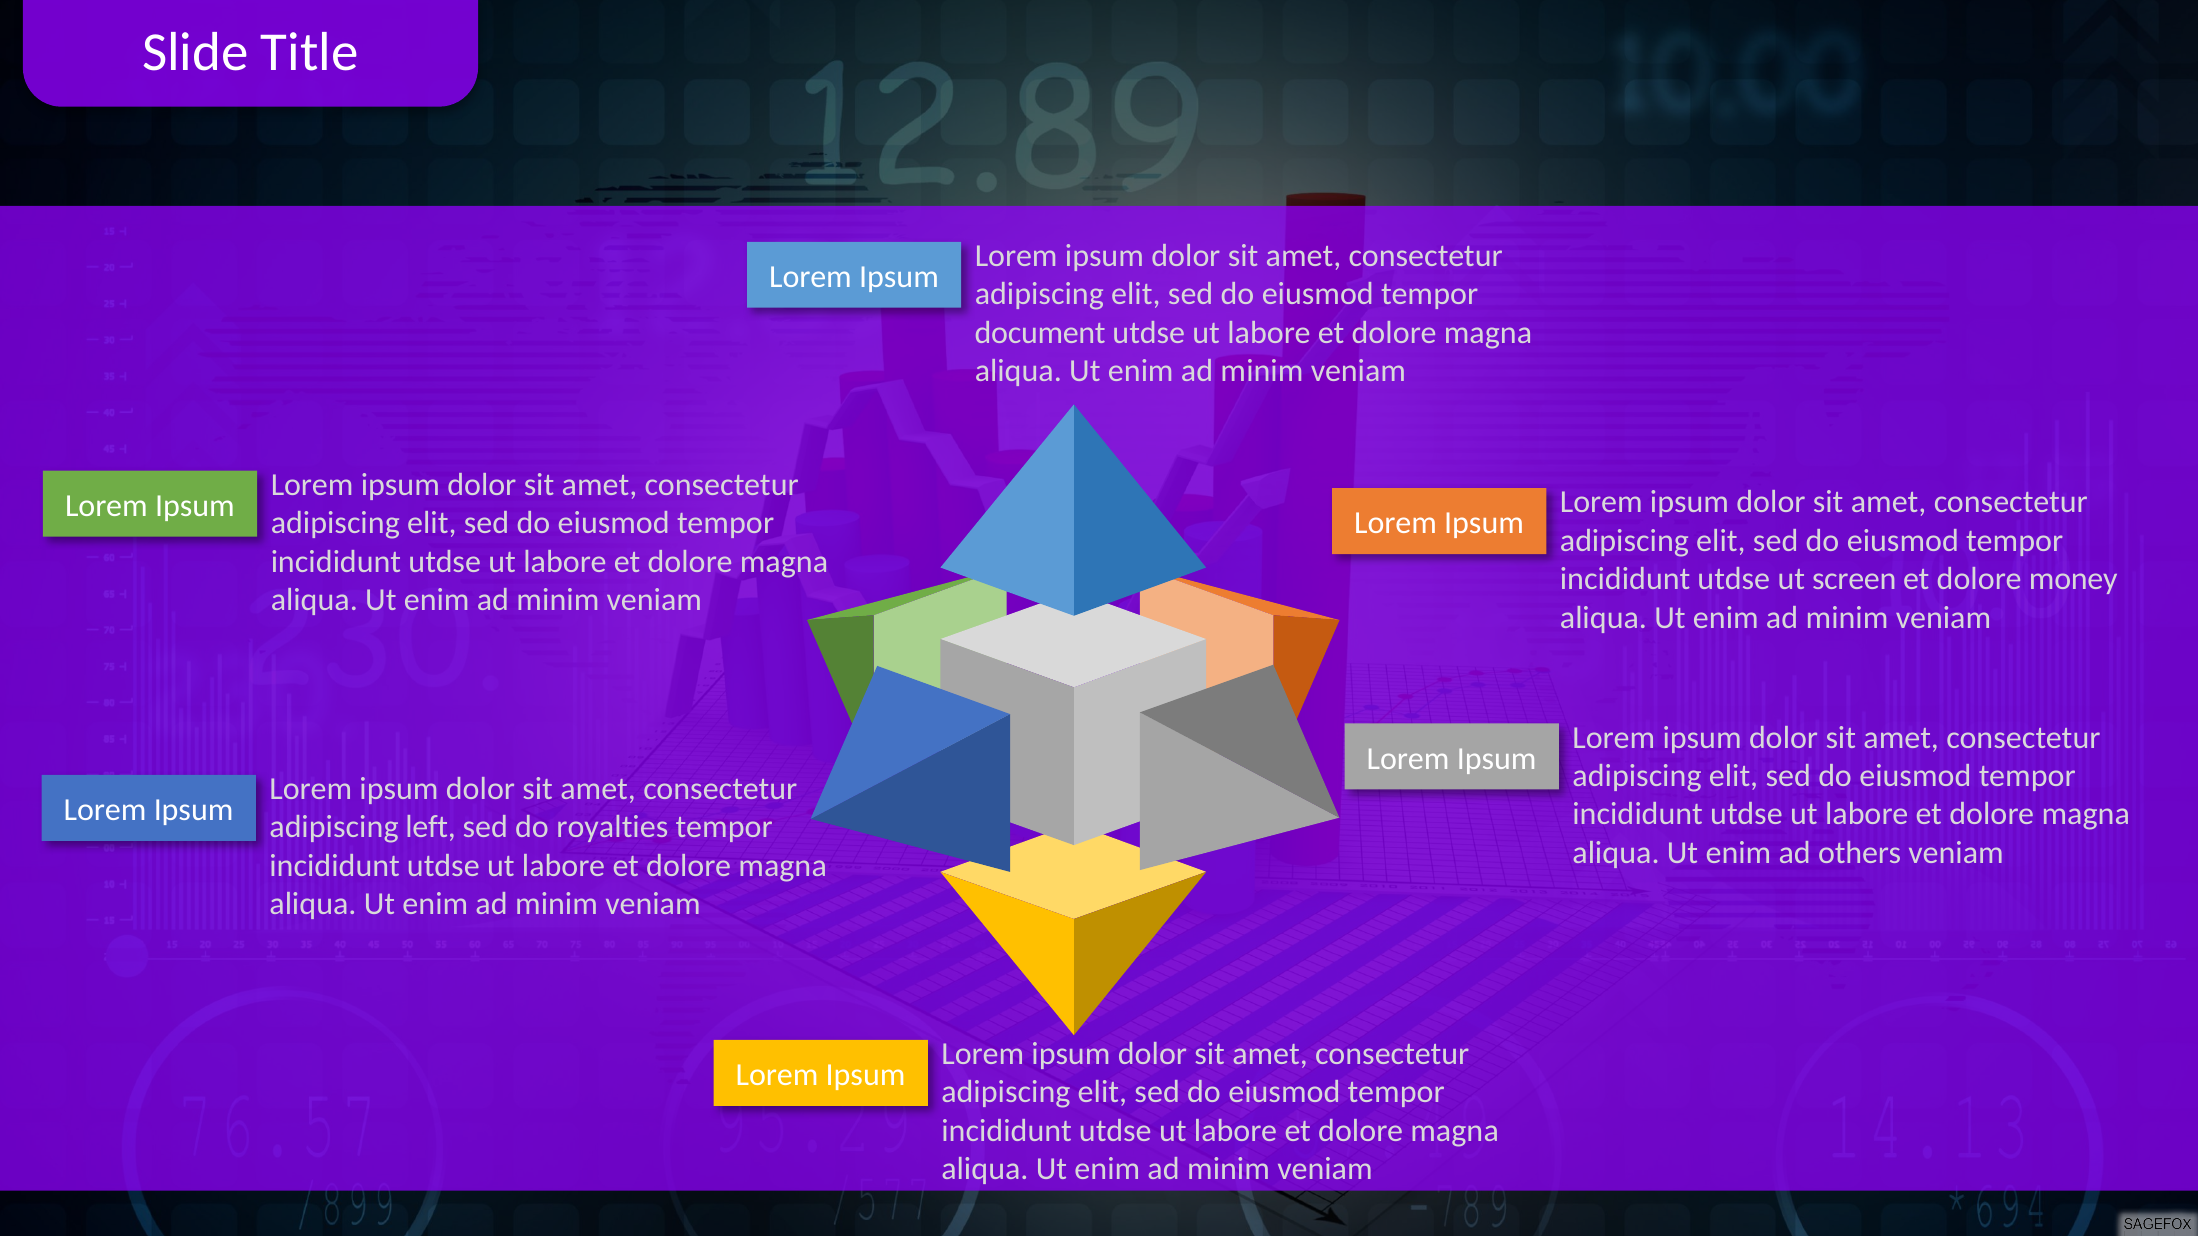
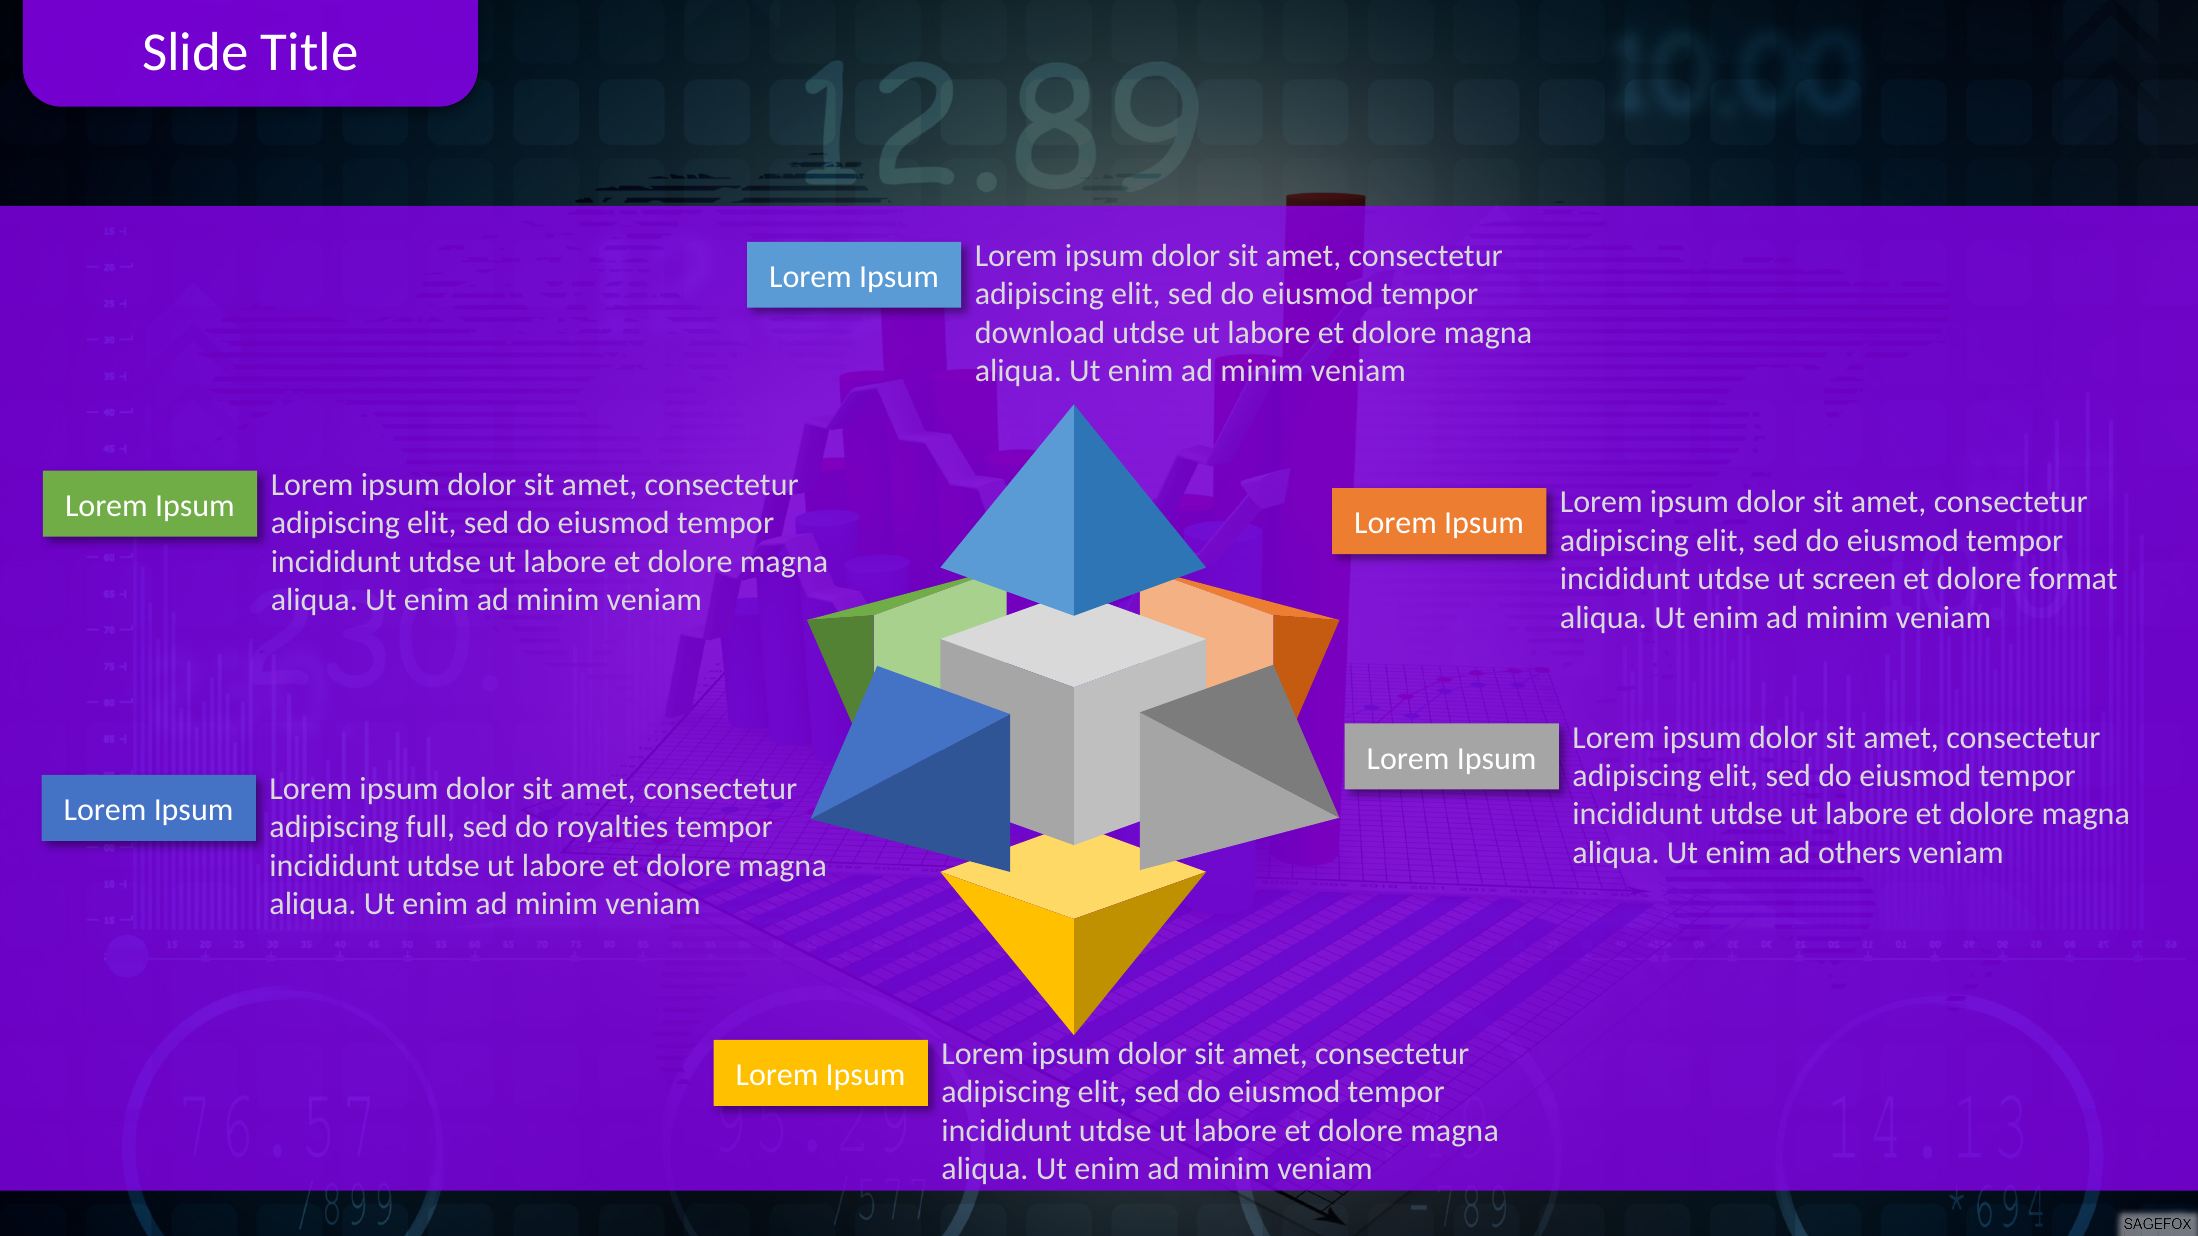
document: document -> download
money: money -> format
left: left -> full
